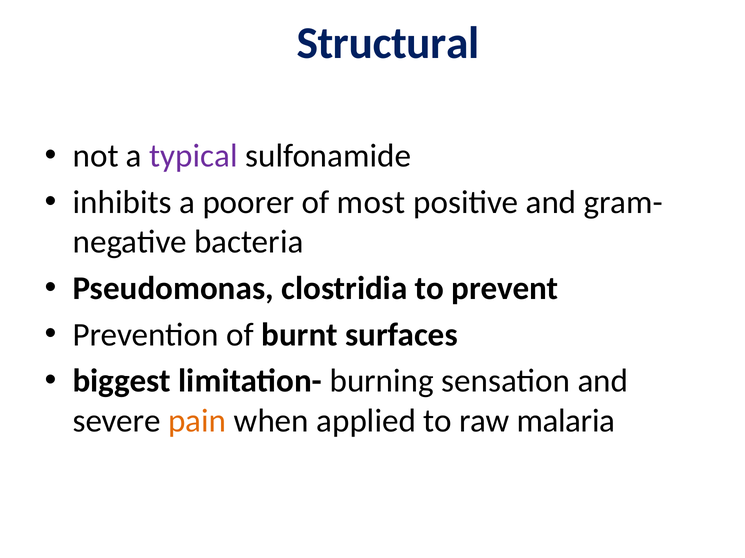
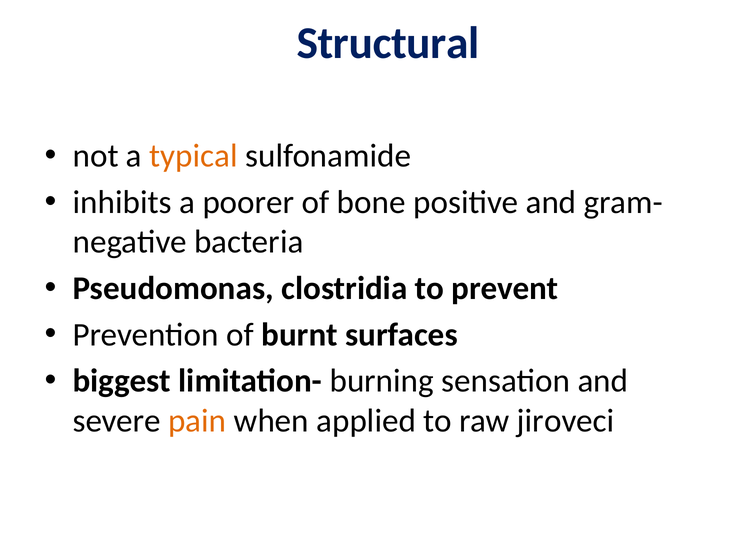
typical colour: purple -> orange
most: most -> bone
malaria: malaria -> jiroveci
